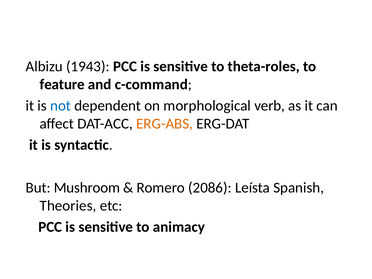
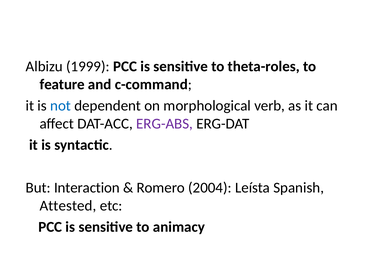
1943: 1943 -> 1999
ERG-ABS colour: orange -> purple
Mushroom: Mushroom -> Interaction
2086: 2086 -> 2004
Theories: Theories -> Attested
